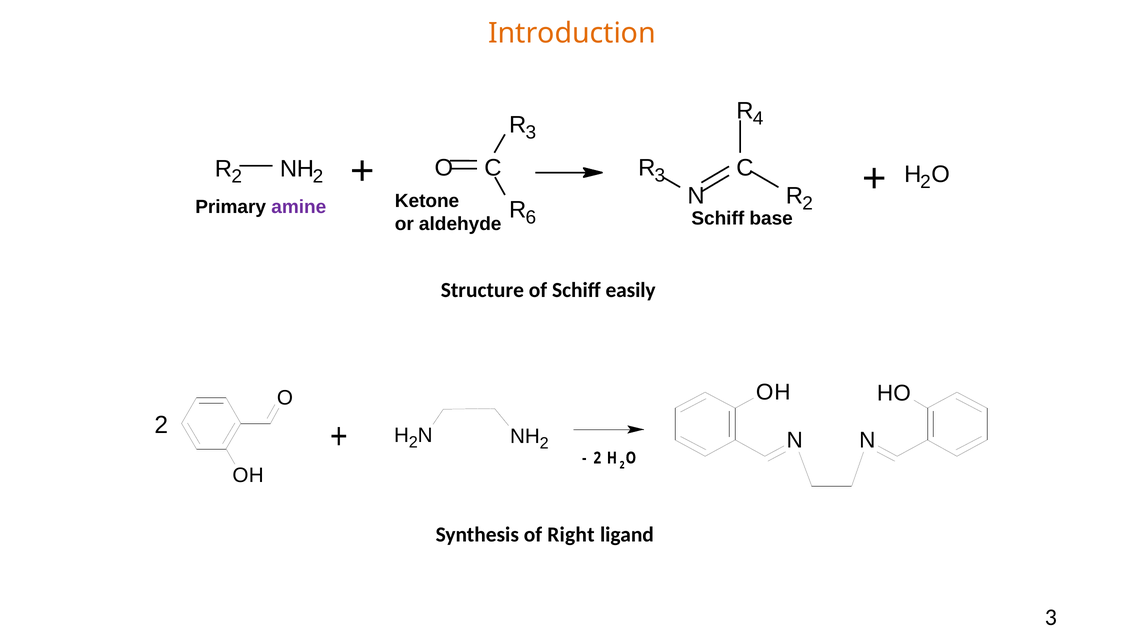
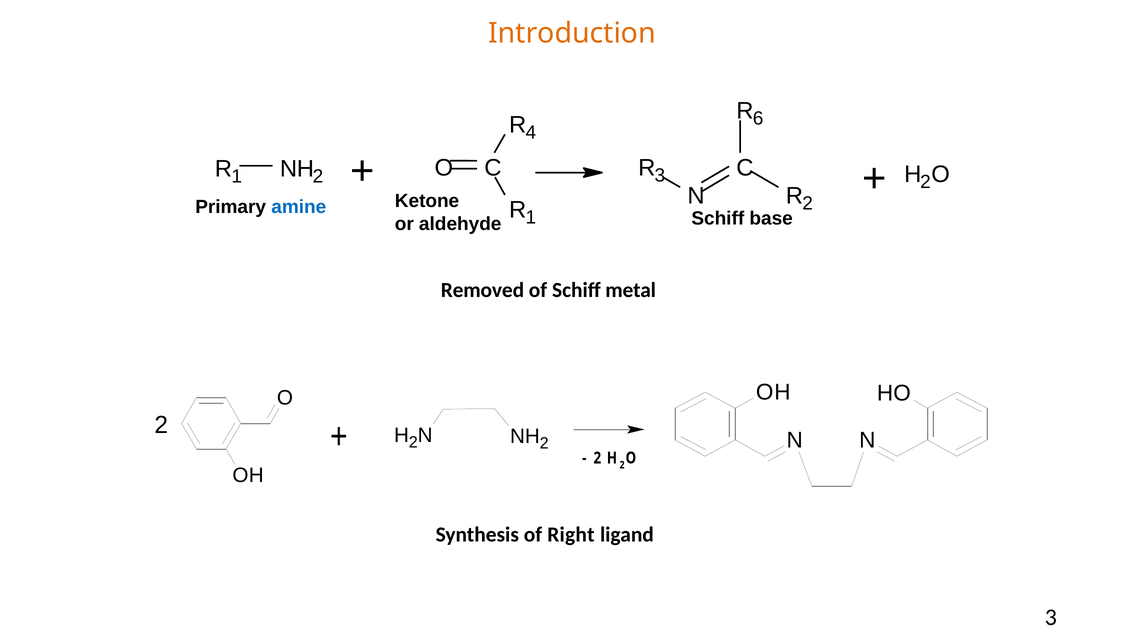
4: 4 -> 6
3 at (531, 132): 3 -> 4
2 at (237, 176): 2 -> 1
amine colour: purple -> blue
6 at (531, 217): 6 -> 1
Structure: Structure -> Removed
easily: easily -> metal
